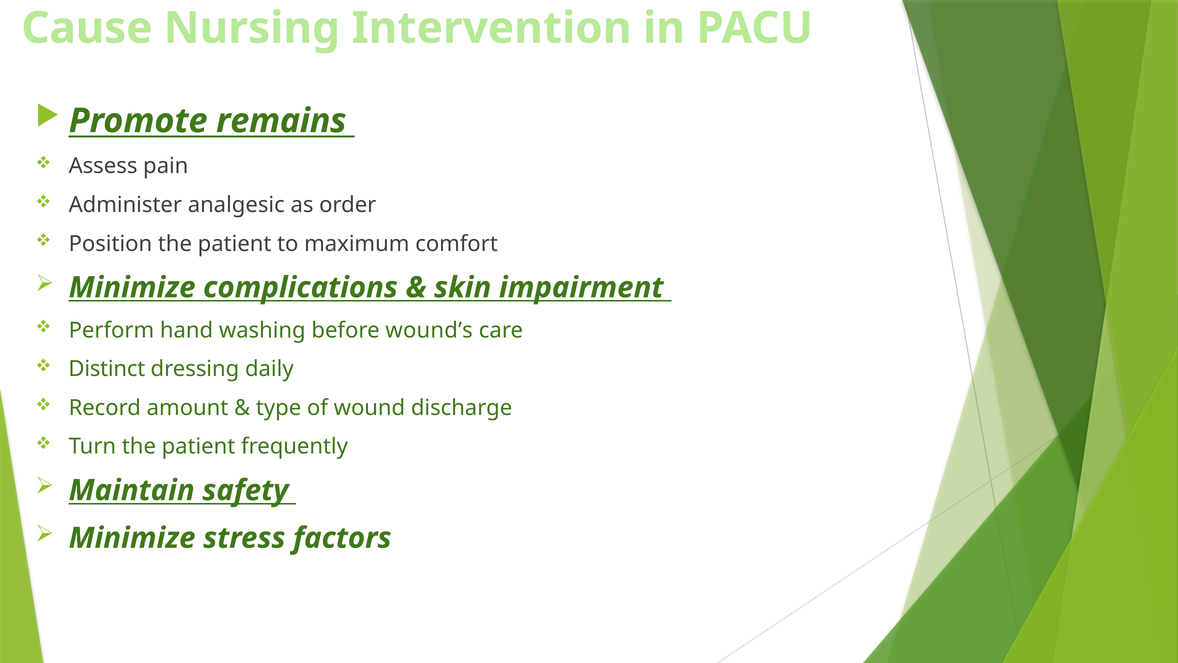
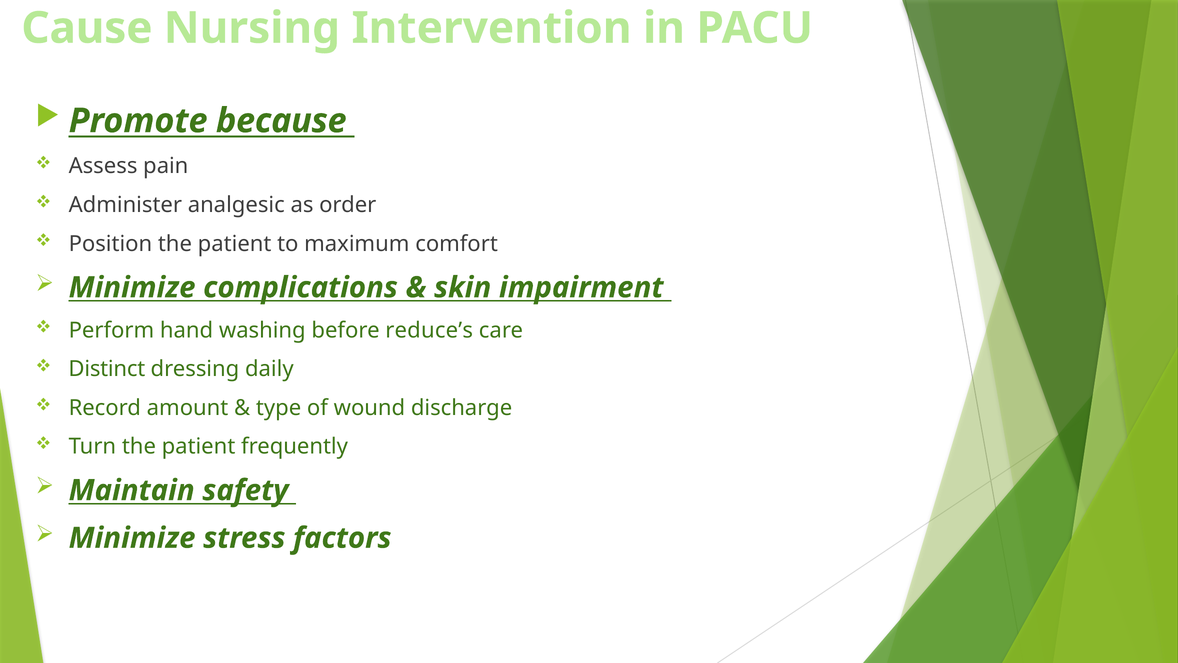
remains: remains -> because
wound’s: wound’s -> reduce’s
